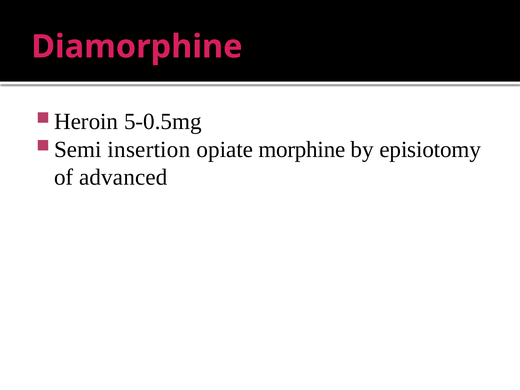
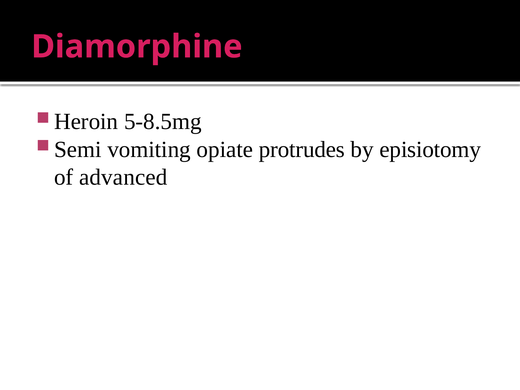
5-0.5mg: 5-0.5mg -> 5-8.5mg
insertion: insertion -> vomiting
morphine: morphine -> protrudes
